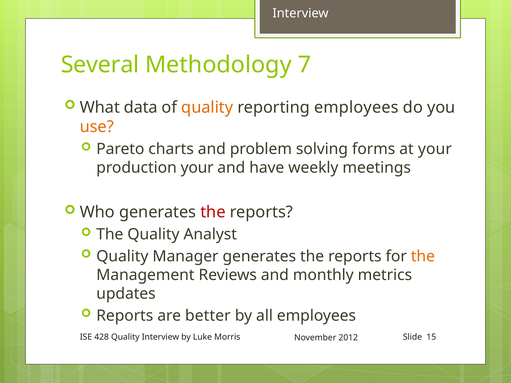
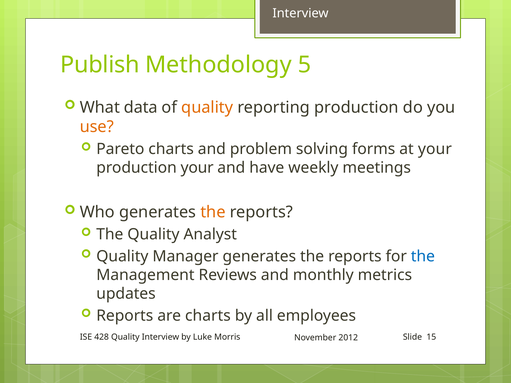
Several: Several -> Publish
7: 7 -> 5
reporting employees: employees -> production
the at (213, 212) colour: red -> orange
the at (423, 256) colour: orange -> blue
are better: better -> charts
